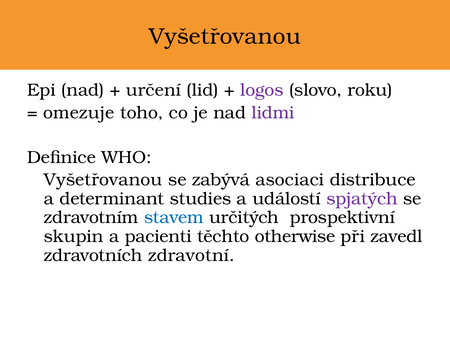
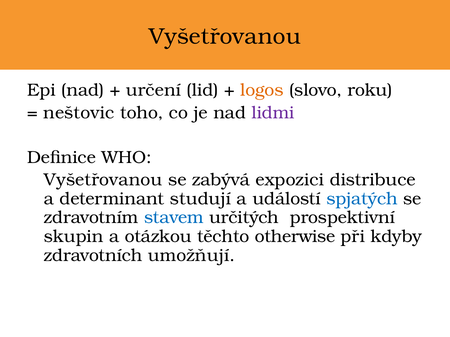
logos colour: purple -> orange
omezuje: omezuje -> neštovic
asociaci: asociaci -> expozici
studies: studies -> studují
spjatých colour: purple -> blue
pacienti: pacienti -> otázkou
zavedl: zavedl -> kdyby
zdravotní: zdravotní -> umožňují
